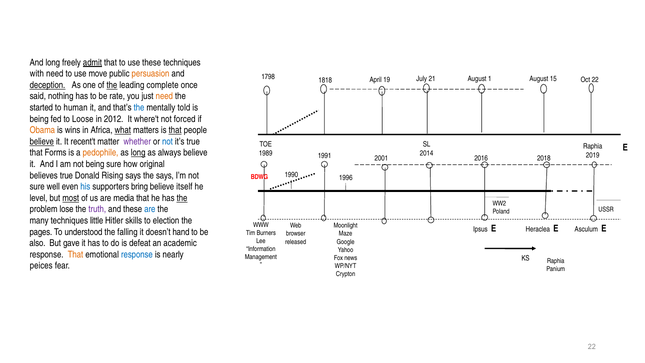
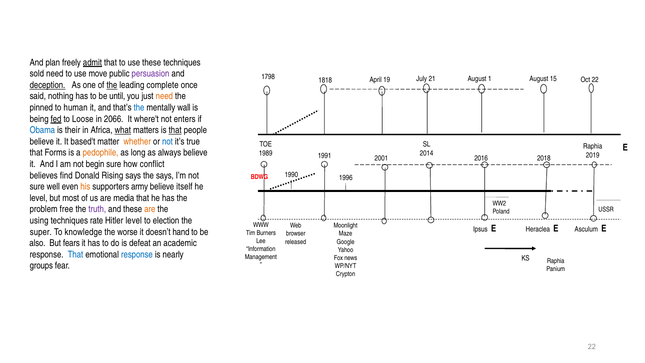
And long: long -> plan
with: with -> sold
persuasion colour: orange -> purple
rate: rate -> until
started: started -> pinned
told: told -> wall
fed underline: none -> present
2012: 2012 -> 2066
forced: forced -> enters
Obama colour: orange -> blue
wins: wins -> their
believe at (42, 141) underline: present -> none
recent't: recent't -> based't
whether colour: purple -> orange
long at (138, 153) underline: present -> none
not being: being -> begin
original: original -> conflict
believes true: true -> find
his colour: blue -> orange
bring: bring -> army
most underline: present -> none
the at (182, 198) underline: present -> none
lose: lose -> free
are at (150, 209) colour: blue -> orange
many: many -> using
little: little -> rate
Hitler skills: skills -> level
pages: pages -> super
understood: understood -> knowledge
falling: falling -> worse
gave: gave -> fears
That at (76, 254) colour: orange -> blue
peices: peices -> groups
